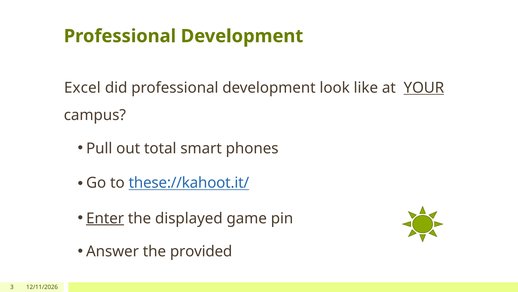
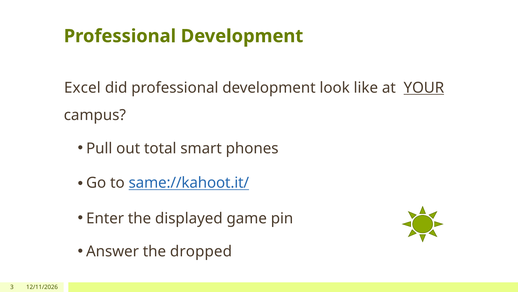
these://kahoot.it/: these://kahoot.it/ -> same://kahoot.it/
Enter underline: present -> none
provided: provided -> dropped
